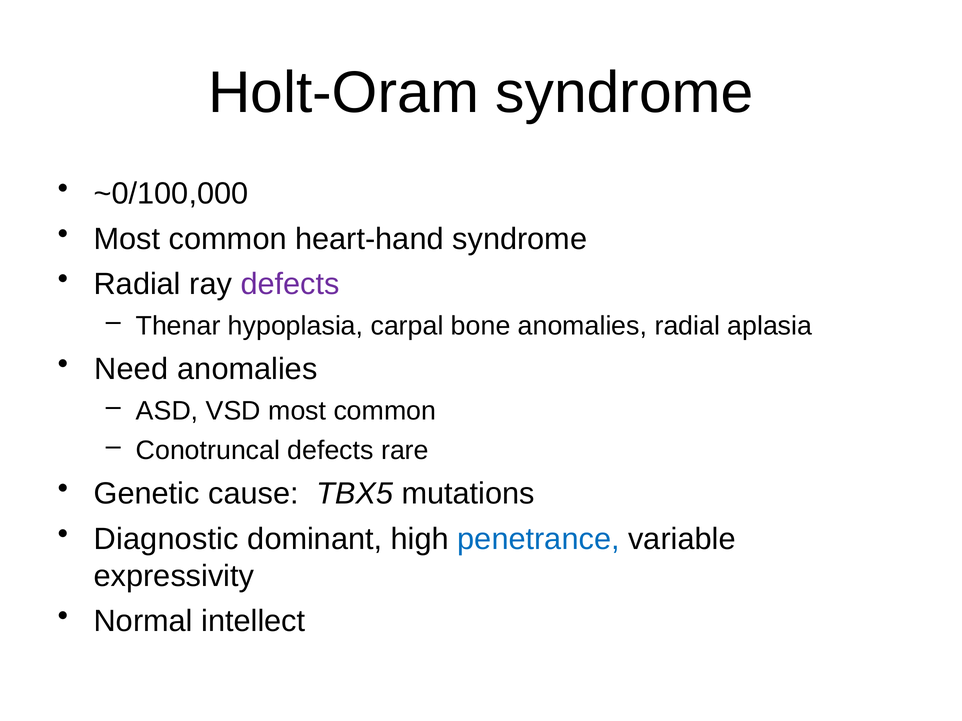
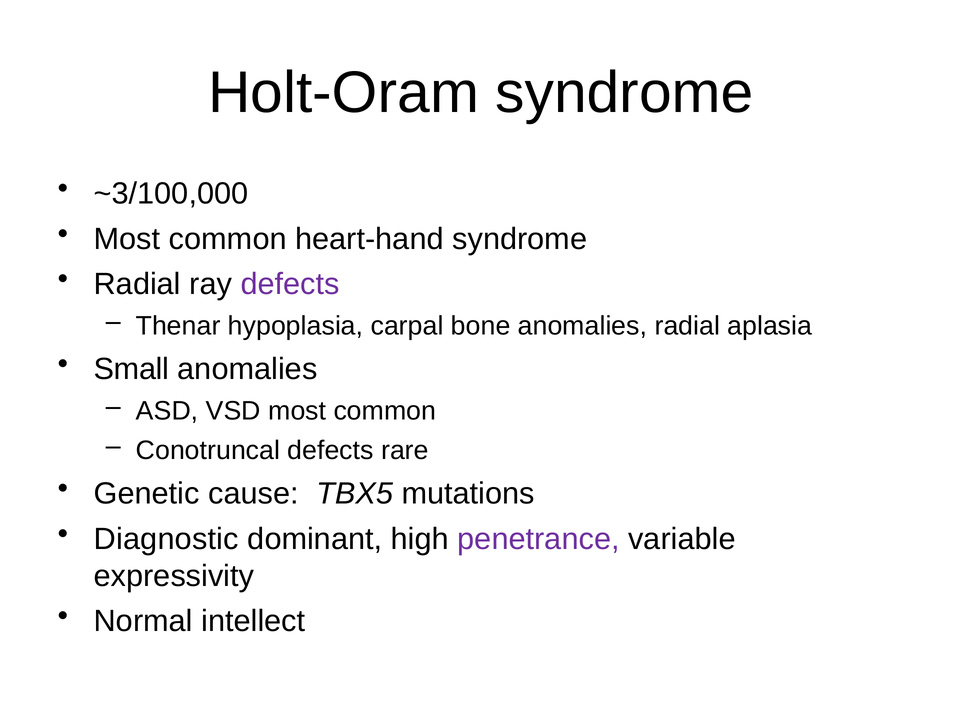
~0/100,000: ~0/100,000 -> ~3/100,000
Need: Need -> Small
penetrance colour: blue -> purple
